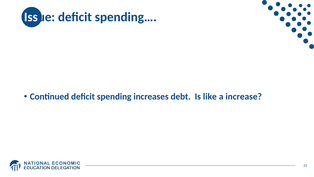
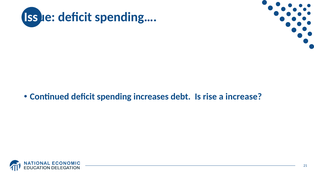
like: like -> rise
